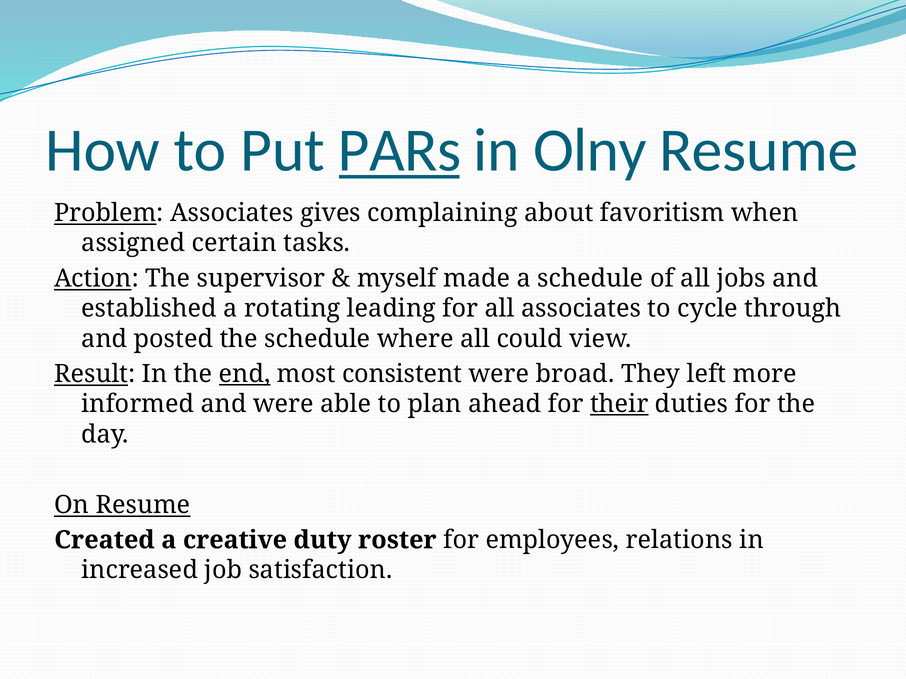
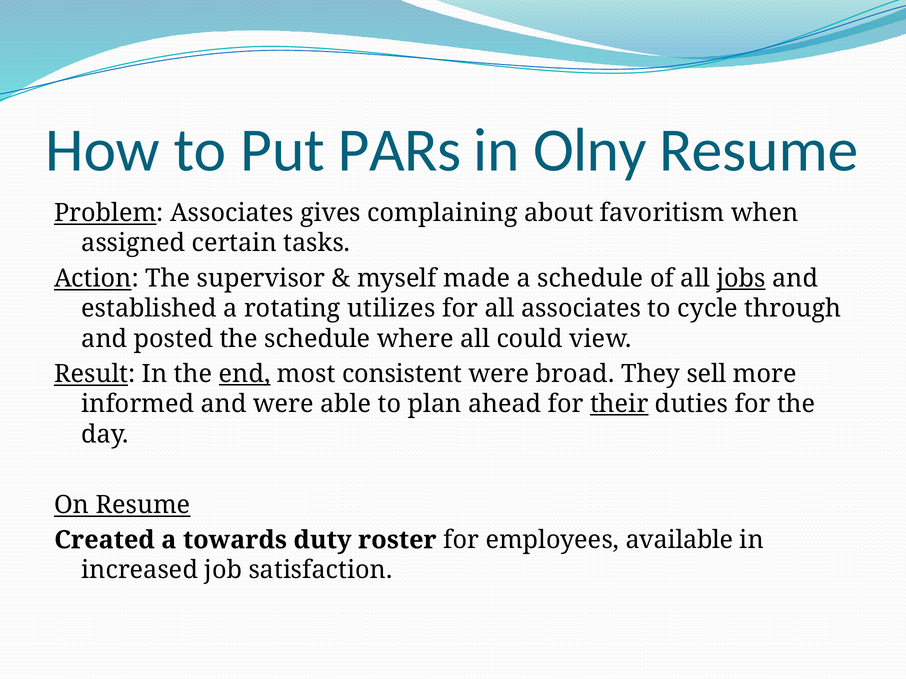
PARs underline: present -> none
jobs underline: none -> present
leading: leading -> utilizes
left: left -> sell
creative: creative -> towards
relations: relations -> available
